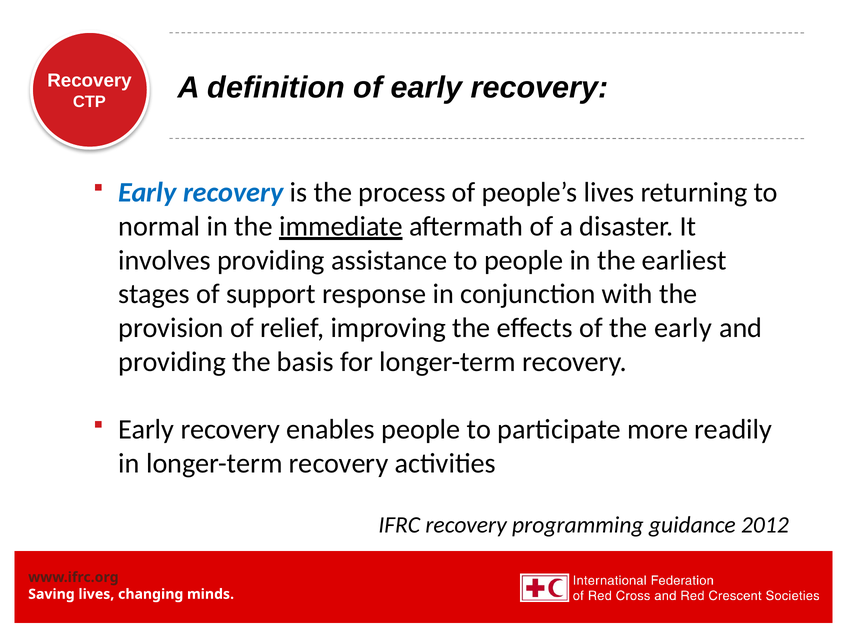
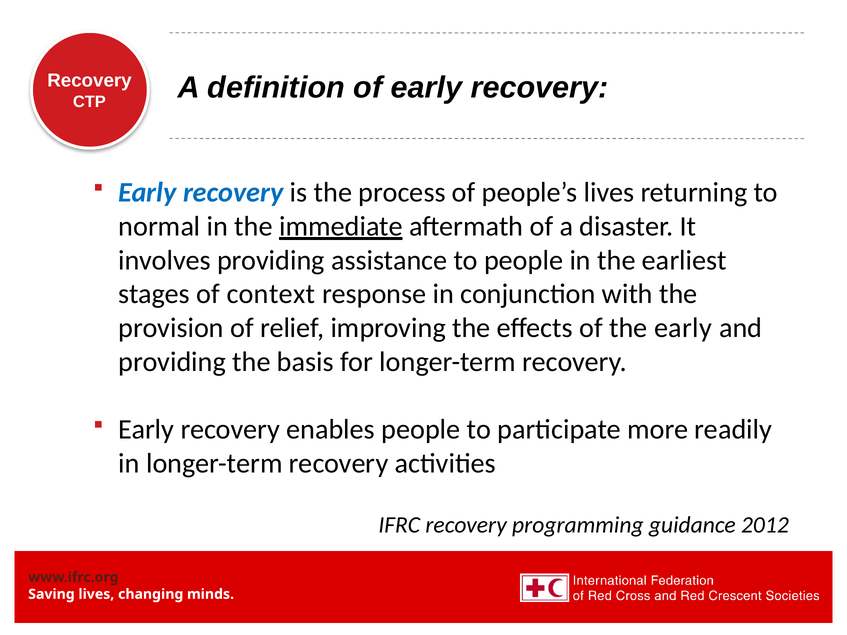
support: support -> context
